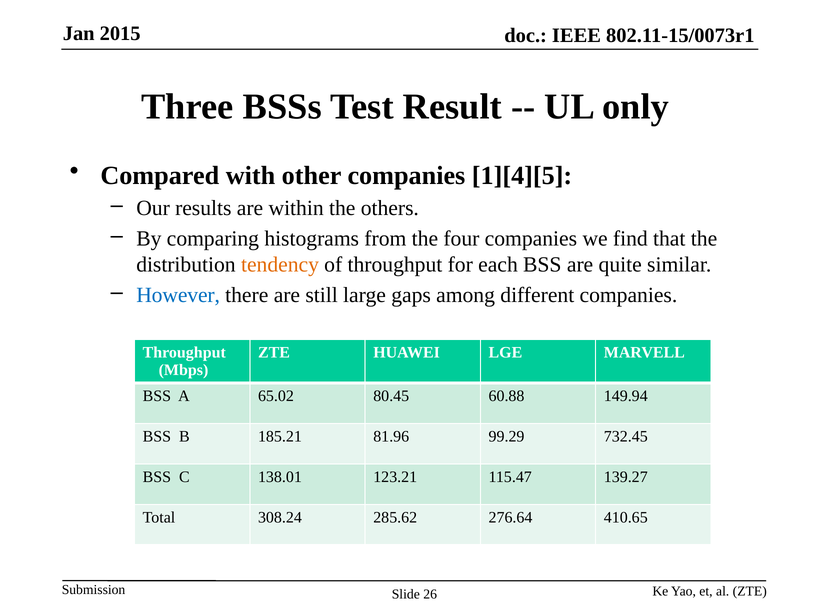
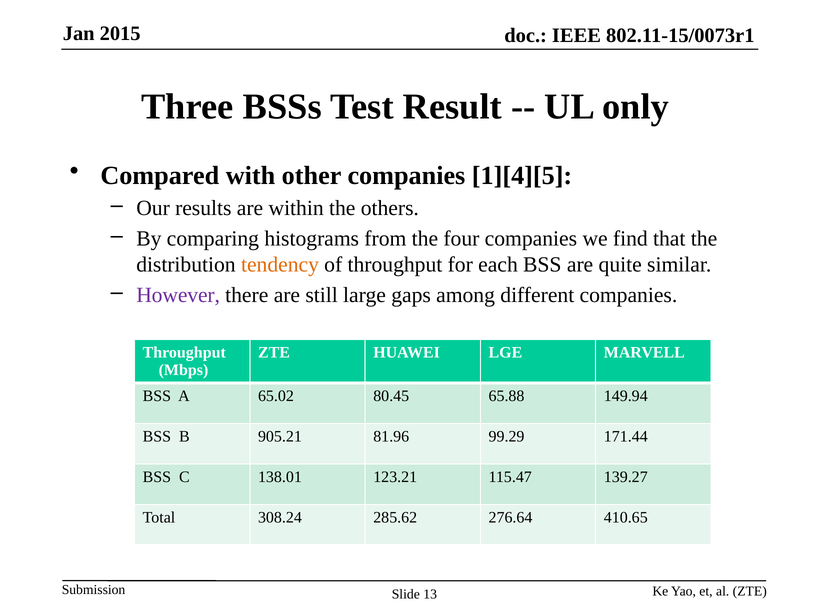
However colour: blue -> purple
60.88: 60.88 -> 65.88
185.21: 185.21 -> 905.21
732.45: 732.45 -> 171.44
26: 26 -> 13
